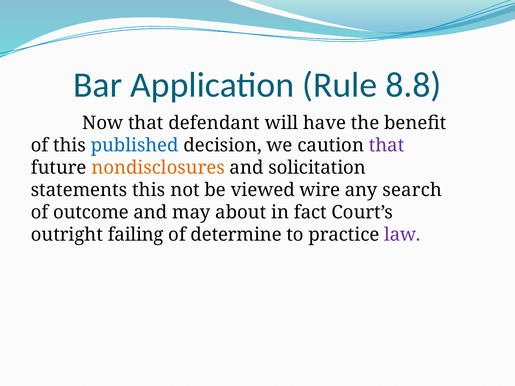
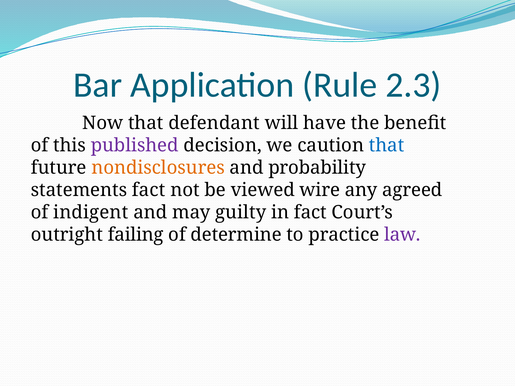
8.8: 8.8 -> 2.3
published colour: blue -> purple
that at (387, 146) colour: purple -> blue
solicitation: solicitation -> probability
statements this: this -> fact
search: search -> agreed
outcome: outcome -> indigent
about: about -> guilty
